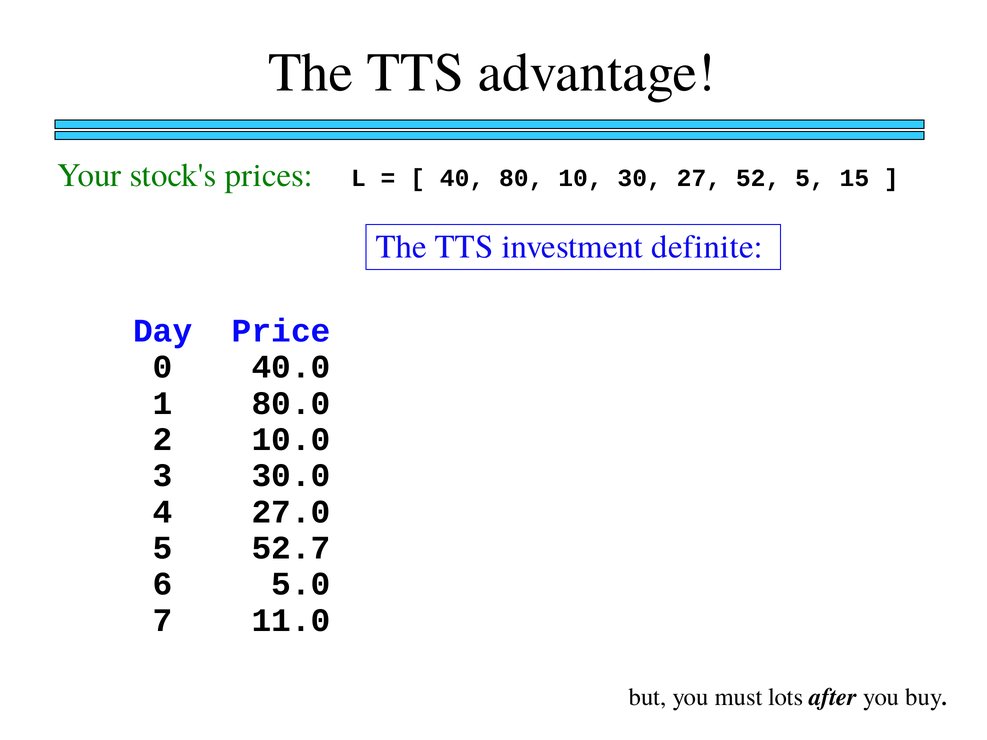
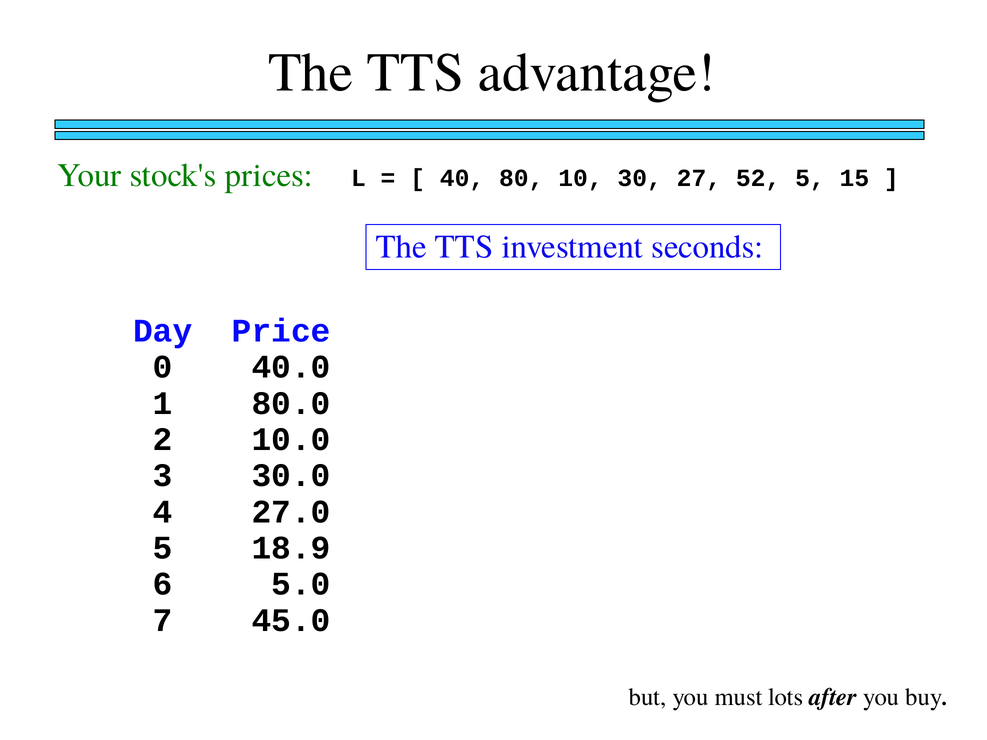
definite: definite -> seconds
52.7: 52.7 -> 18.9
11.0: 11.0 -> 45.0
